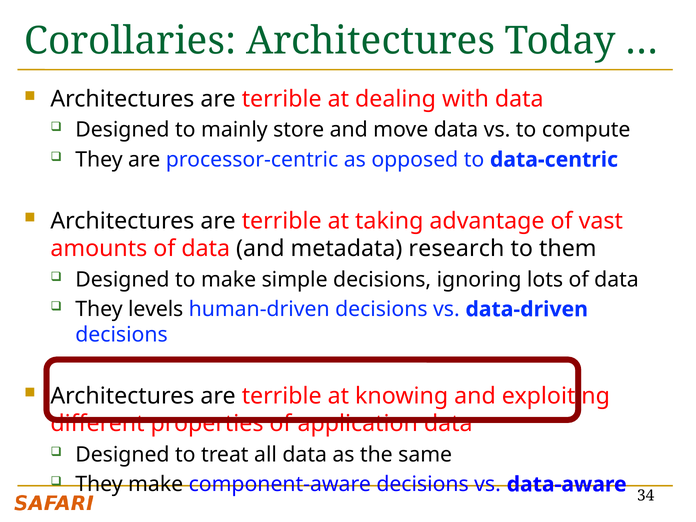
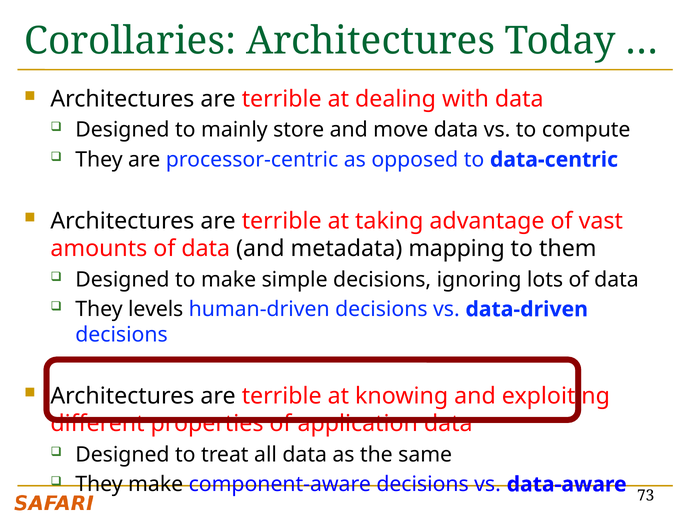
research: research -> mapping
34: 34 -> 73
